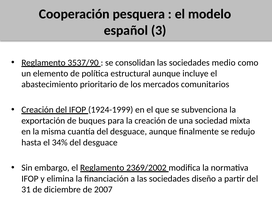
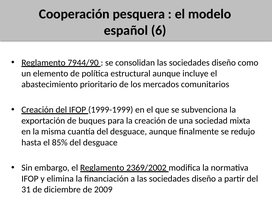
3: 3 -> 6
3537/90: 3537/90 -> 7944/90
consolidan las sociedades medio: medio -> diseño
1924-1999: 1924-1999 -> 1999-1999
34%: 34% -> 85%
2007: 2007 -> 2009
